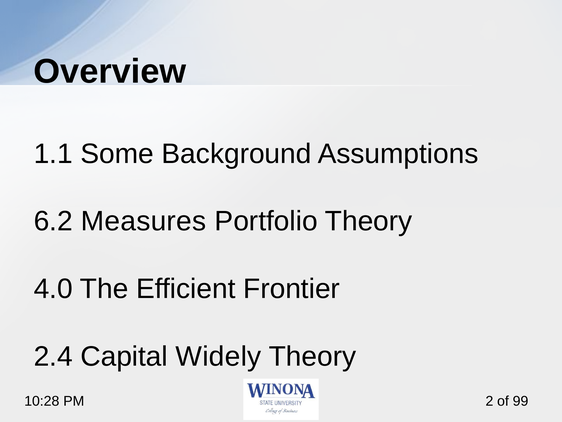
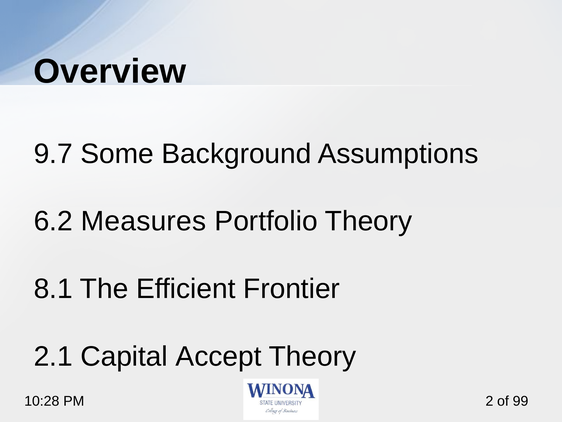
1.1: 1.1 -> 9.7
4.0: 4.0 -> 8.1
2.4: 2.4 -> 2.1
Widely: Widely -> Accept
